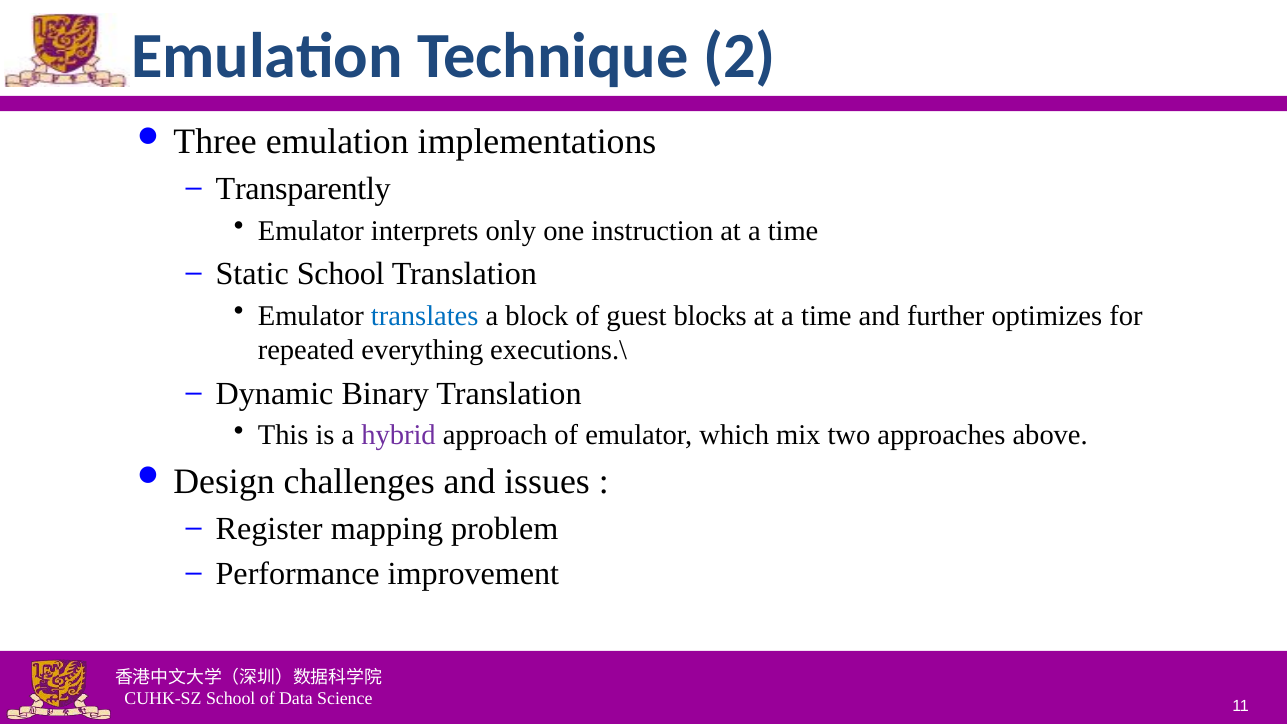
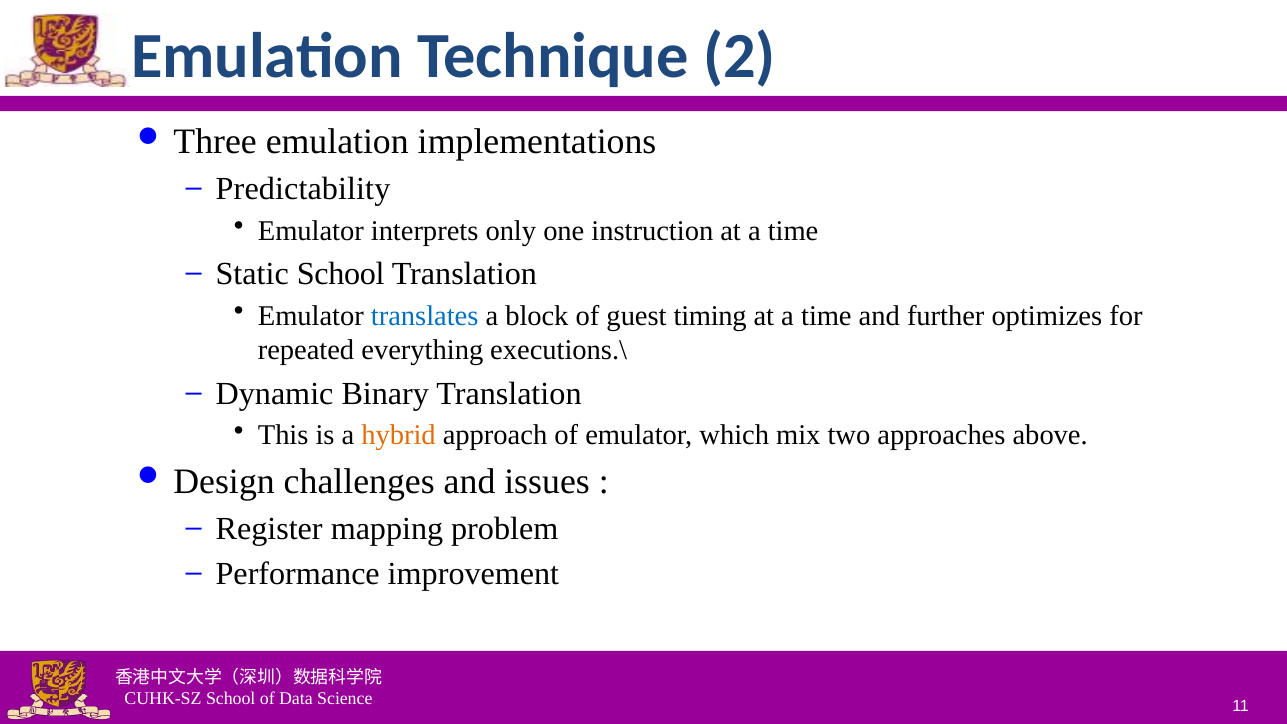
Transparently: Transparently -> Predictability
blocks: blocks -> timing
hybrid colour: purple -> orange
